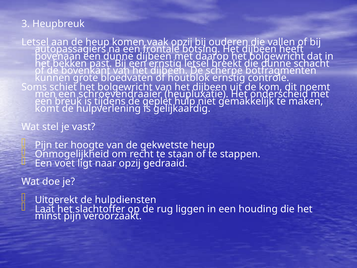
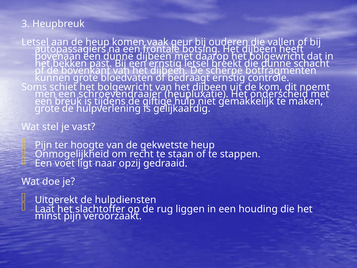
vaak opzij: opzij -> geur
houtblok: houtblok -> bedraagt
geplet: geplet -> giftige
komt at (47, 108): komt -> grote
